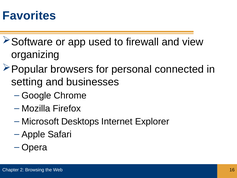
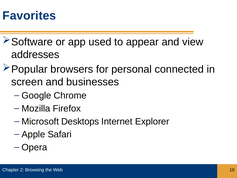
firewall: firewall -> appear
organizing: organizing -> addresses
setting: setting -> screen
